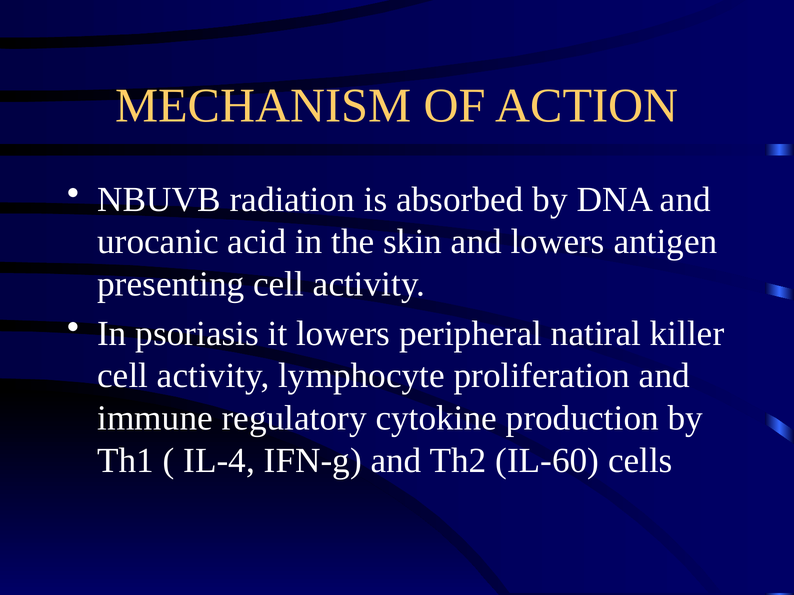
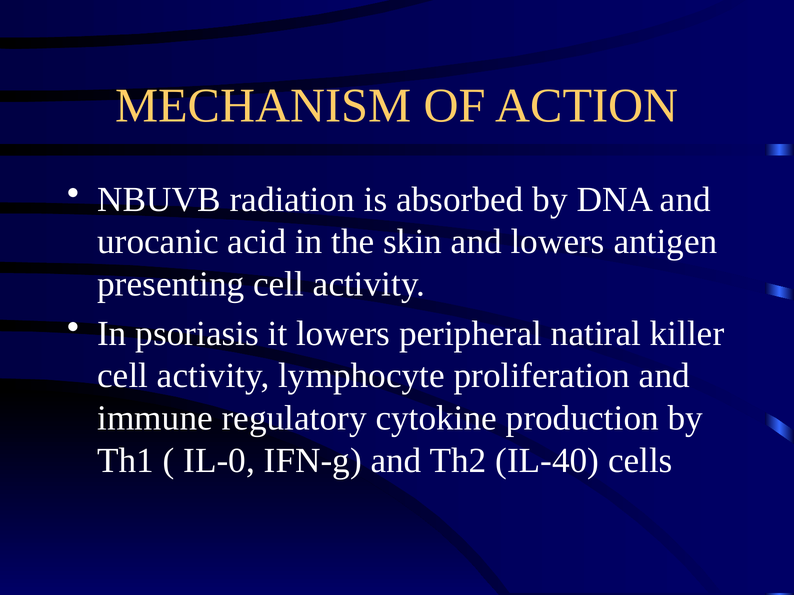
IL-4: IL-4 -> IL-0
IL-60: IL-60 -> IL-40
